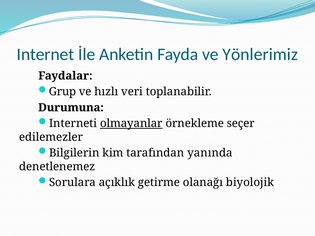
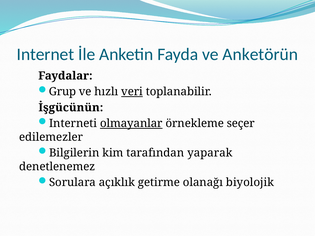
Yönlerimiz: Yönlerimiz -> Anketörün
veri underline: none -> present
Durumuna: Durumuna -> İşgücünün
yanında: yanında -> yaparak
